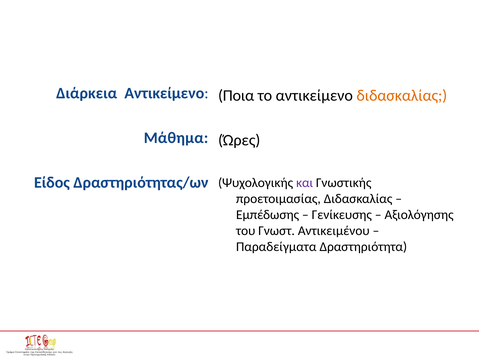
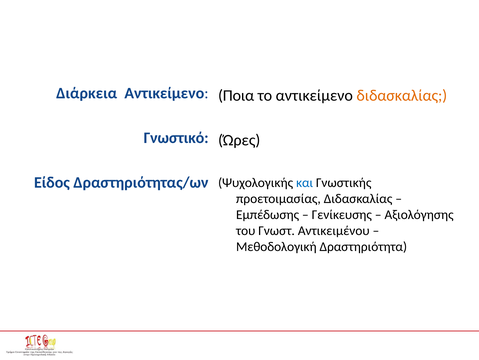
Μάθημα: Μάθημα -> Γνωστικό
και colour: purple -> blue
Παραδείγματα: Παραδείγματα -> Μεθοδολογική
